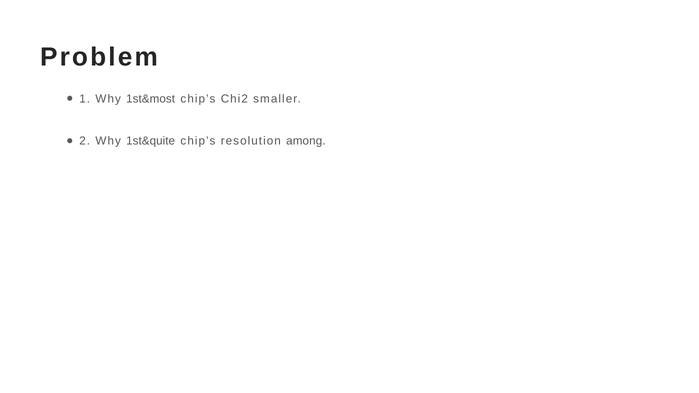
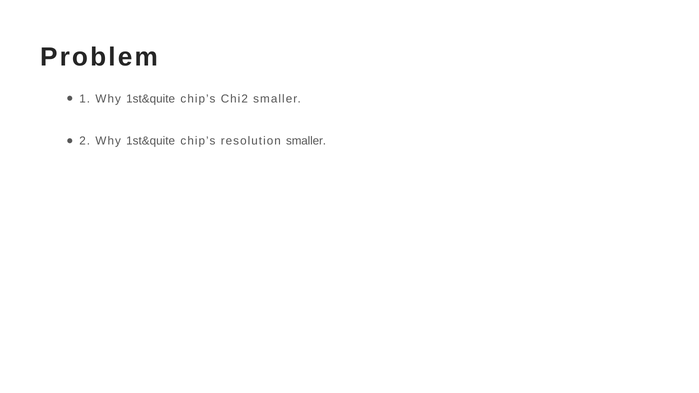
1 Why 1st&most: 1st&most -> 1st&quite
resolution among: among -> smaller
